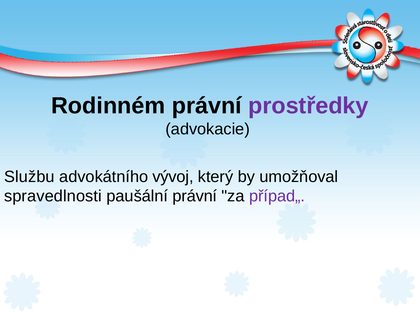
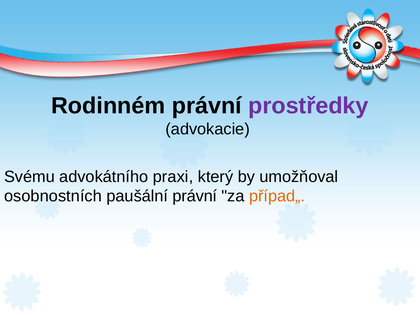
Službu: Službu -> Svému
vývoj: vývoj -> praxi
spravedlnosti: spravedlnosti -> osobnostních
případ„ colour: purple -> orange
